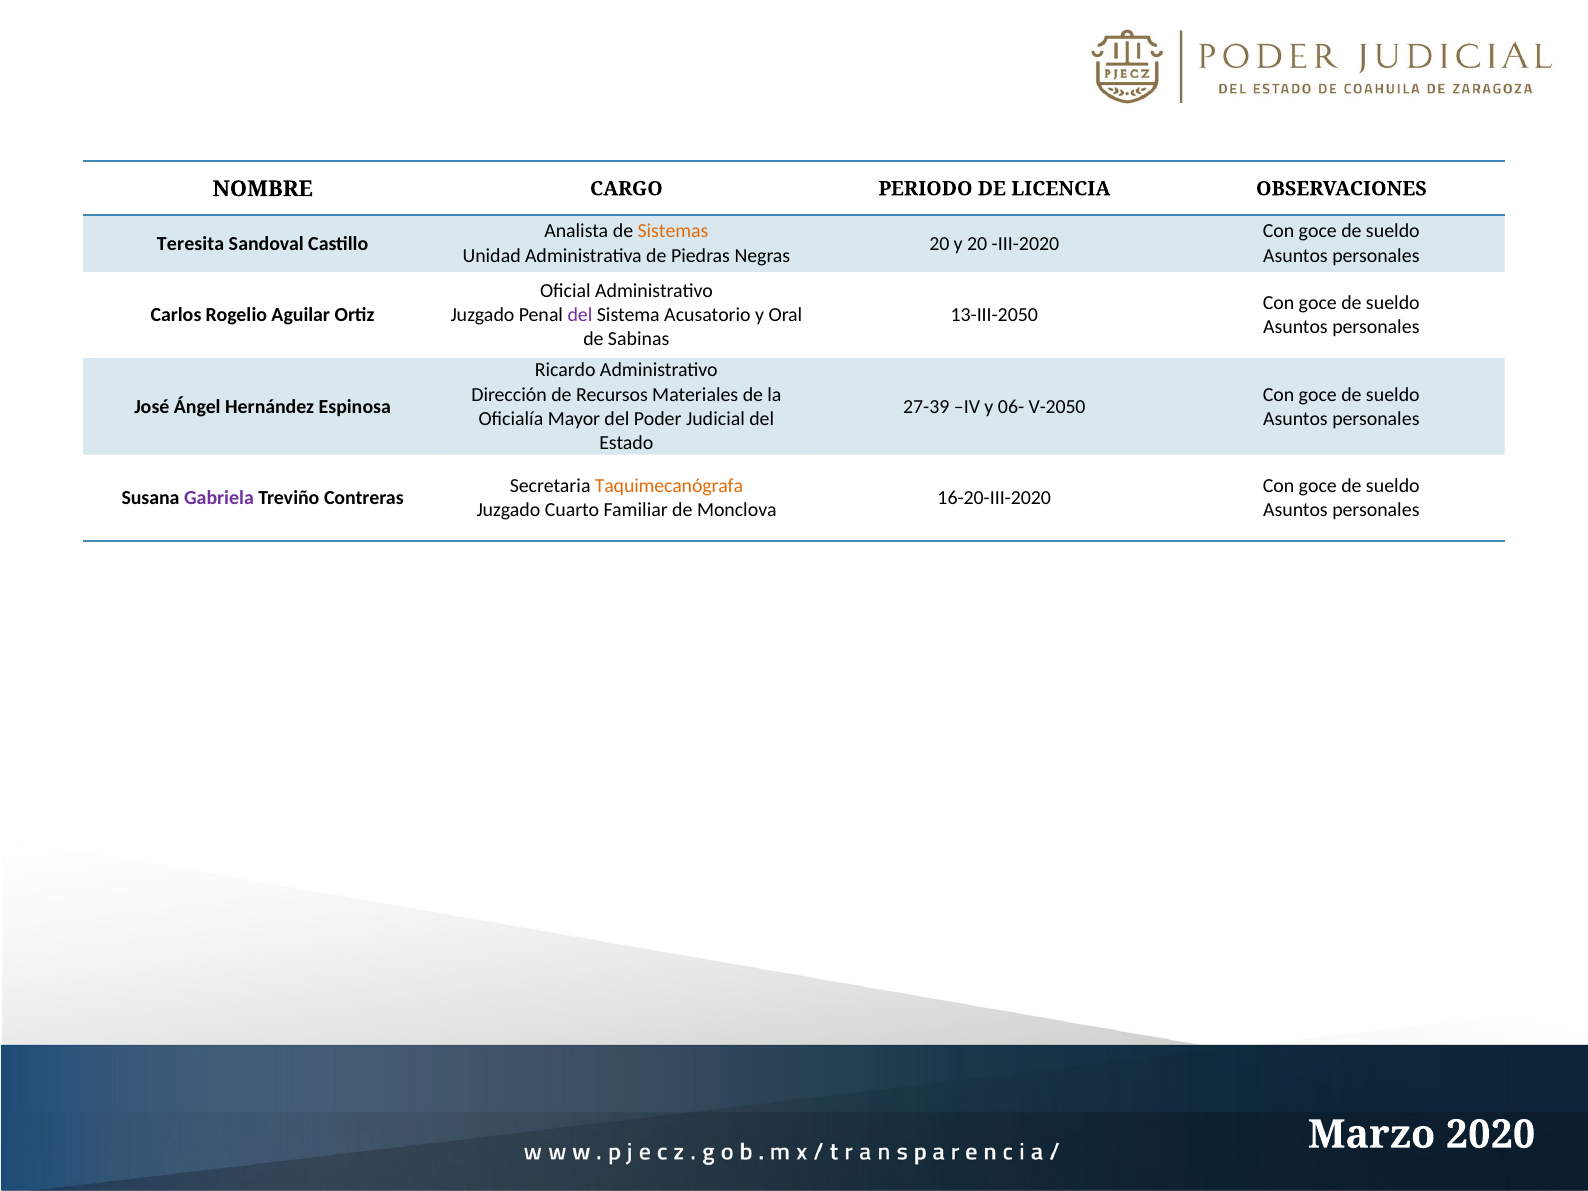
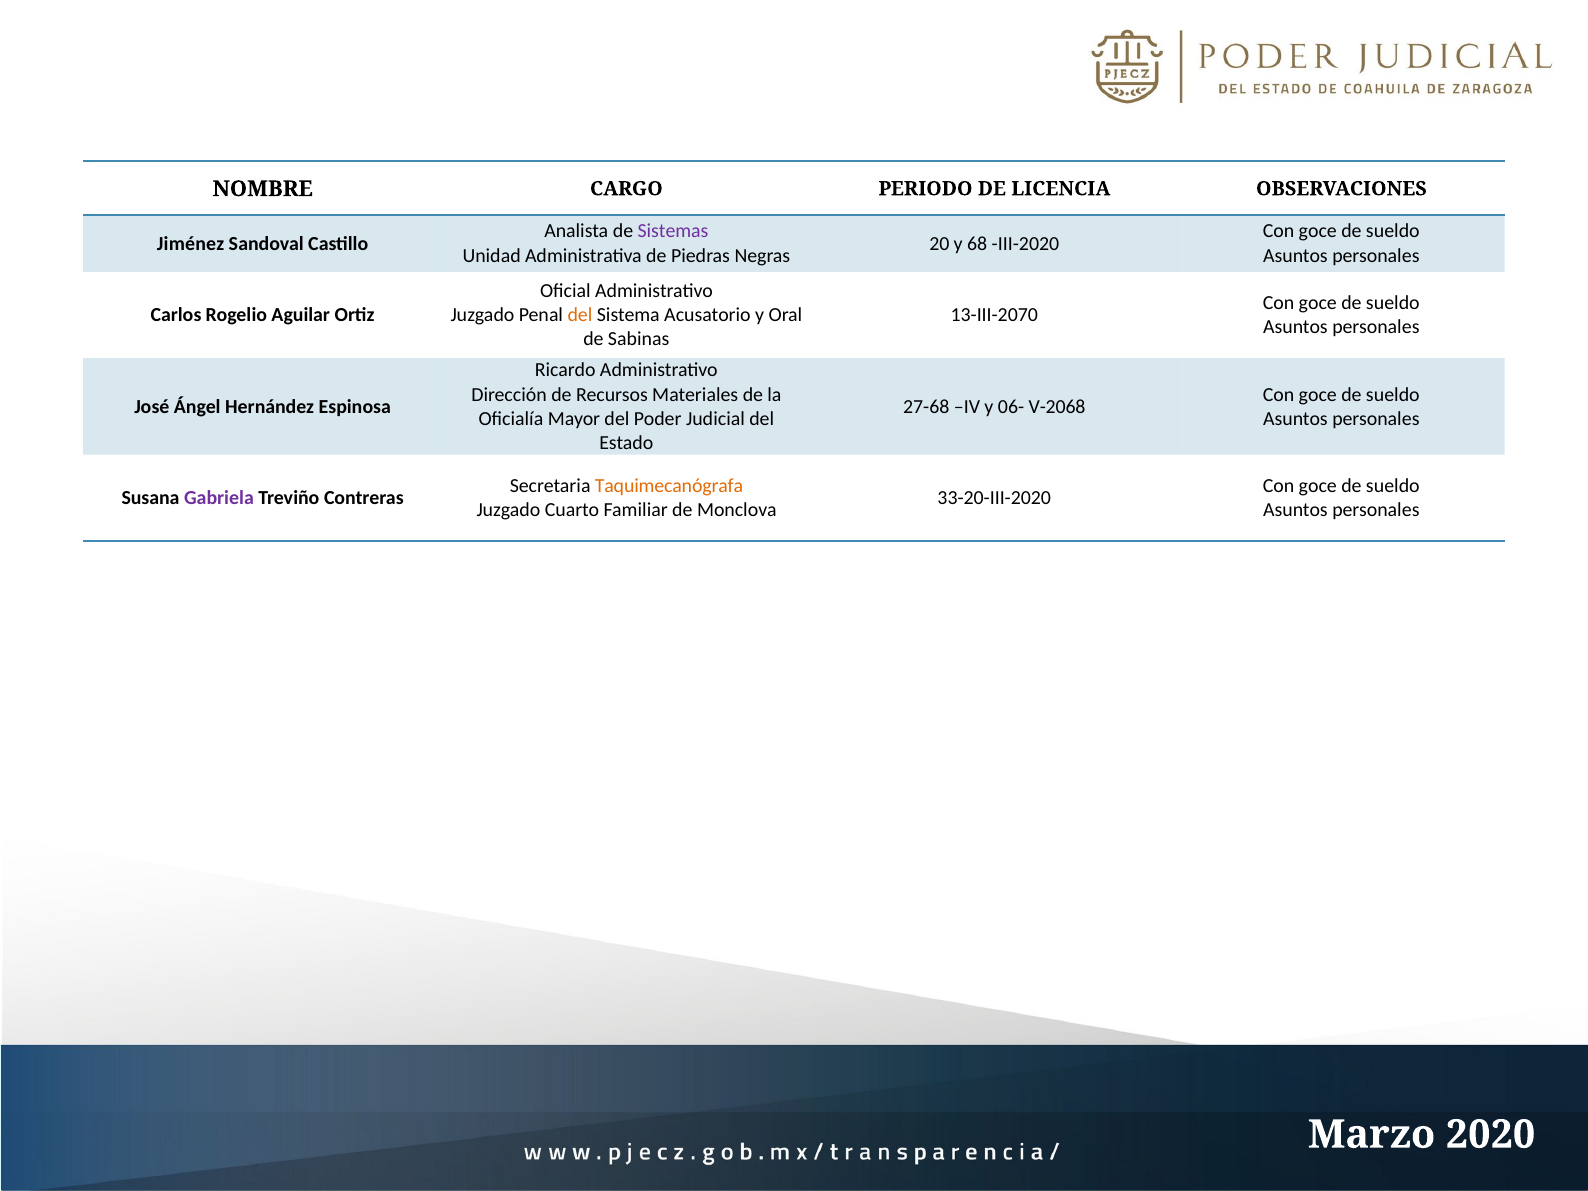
Sistemas colour: orange -> purple
Teresita: Teresita -> Jiménez
y 20: 20 -> 68
del at (580, 315) colour: purple -> orange
13-III-2050: 13-III-2050 -> 13-III-2070
27-39: 27-39 -> 27-68
V-2050: V-2050 -> V-2068
16-20-III-2020: 16-20-III-2020 -> 33-20-III-2020
